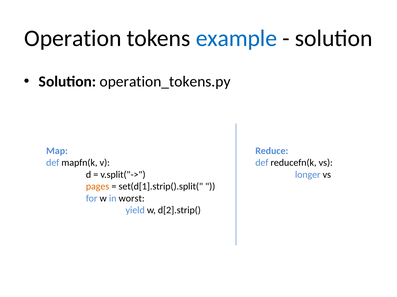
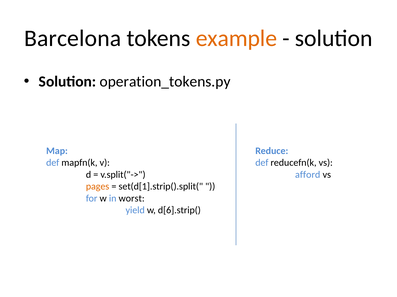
Operation: Operation -> Barcelona
example colour: blue -> orange
longer: longer -> afford
d[2].strip(: d[2].strip( -> d[6].strip(
